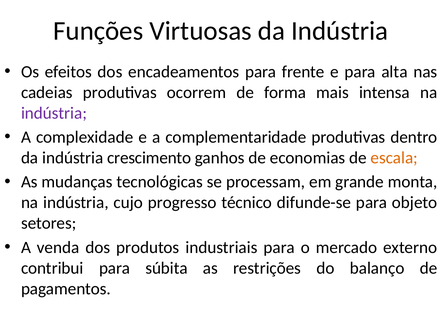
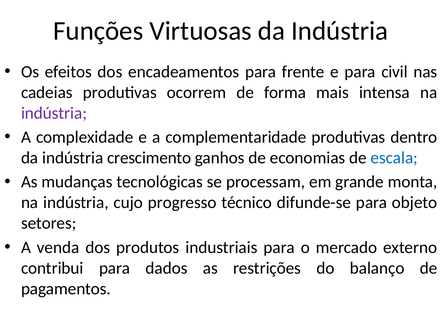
alta: alta -> civil
escala colour: orange -> blue
súbita: súbita -> dados
